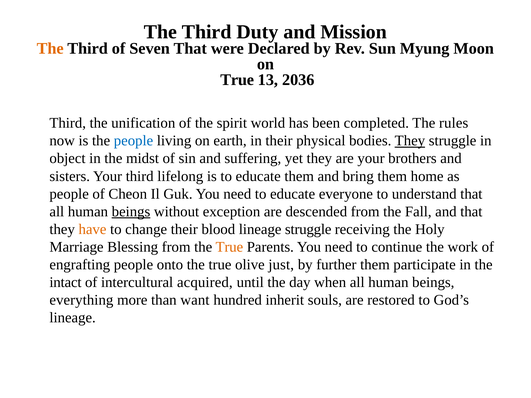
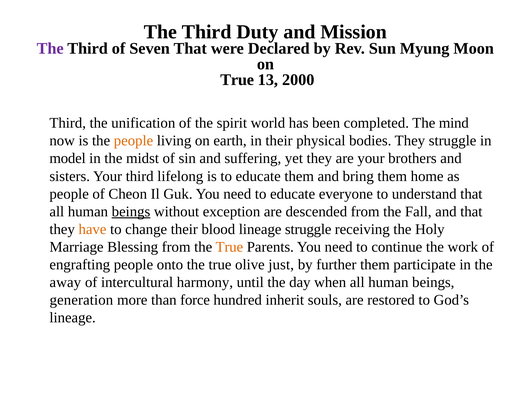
The at (50, 49) colour: orange -> purple
2036: 2036 -> 2000
rules: rules -> mind
people at (133, 141) colour: blue -> orange
They at (410, 141) underline: present -> none
object: object -> model
intact: intact -> away
acquired: acquired -> harmony
everything: everything -> generation
want: want -> force
